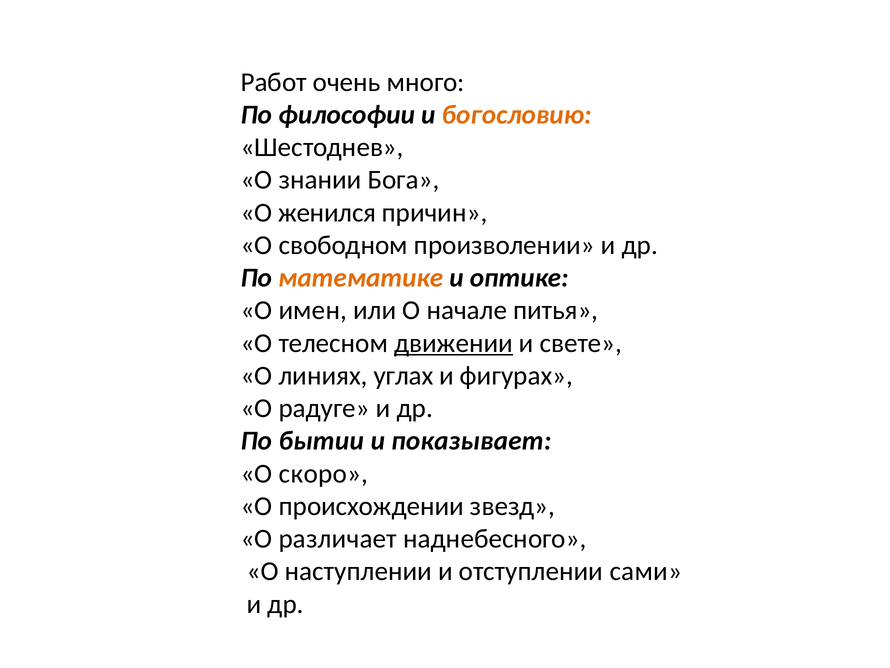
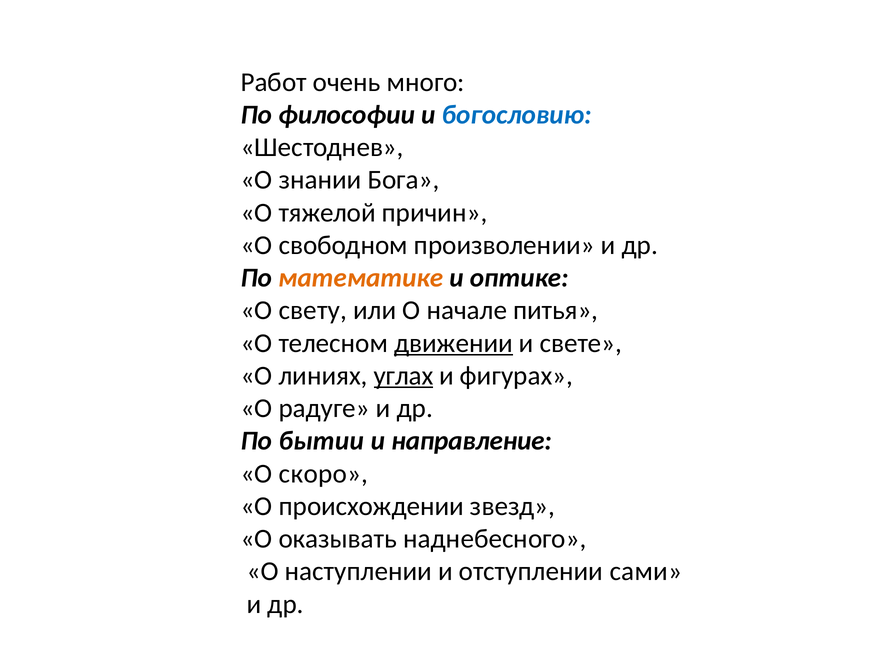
богословию colour: orange -> blue
женился: женился -> тяжелой
имен: имен -> свету
углах underline: none -> present
показывает: показывает -> направление
различает: различает -> оказывать
